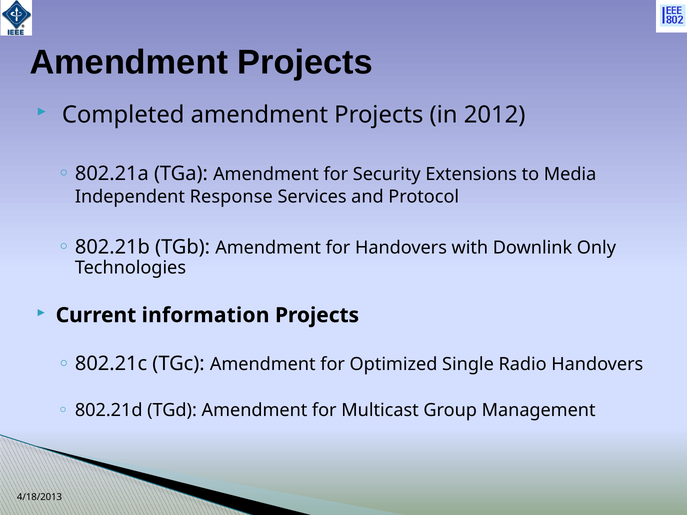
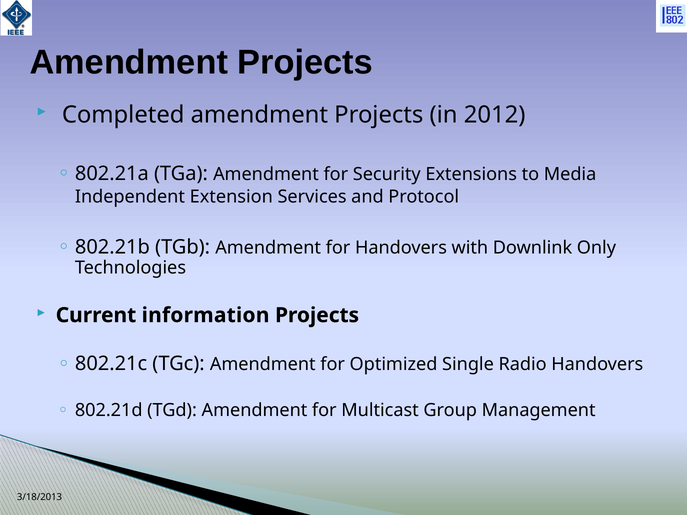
Response: Response -> Extension
4/18/2013: 4/18/2013 -> 3/18/2013
